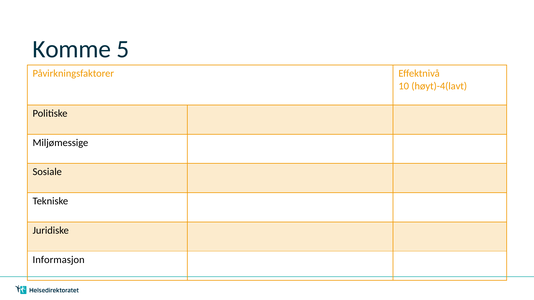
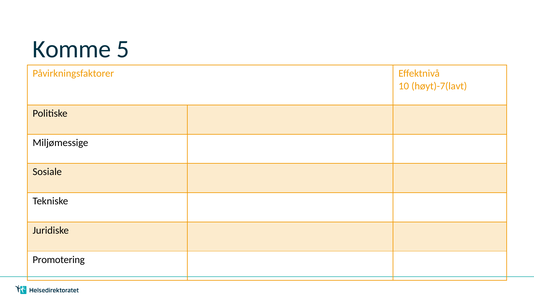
høyt)-4(lavt: høyt)-4(lavt -> høyt)-7(lavt
Informasjon: Informasjon -> Promotering
